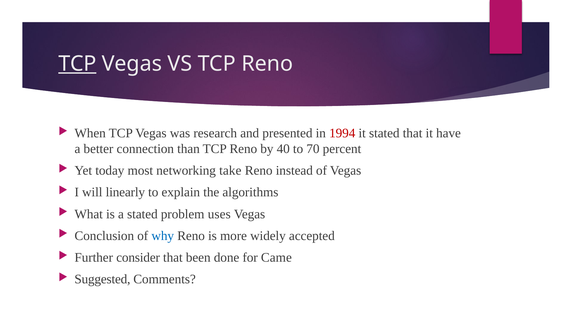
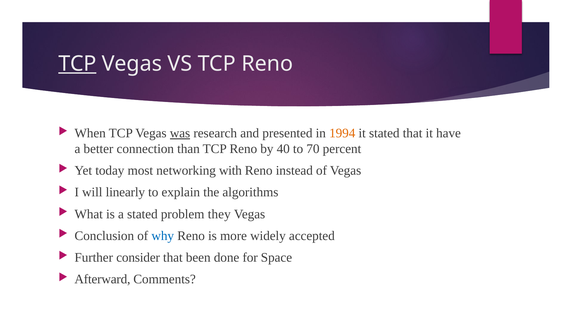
was underline: none -> present
1994 colour: red -> orange
take: take -> with
uses: uses -> they
Came: Came -> Space
Suggested: Suggested -> Afterward
